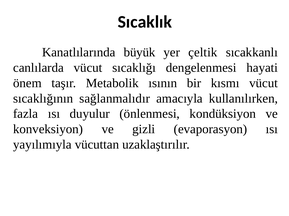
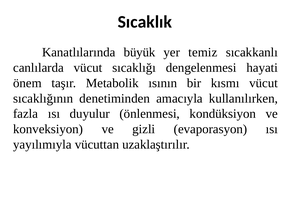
çeltik: çeltik -> temiz
sağlanmalıdır: sağlanmalıdır -> denetiminden
